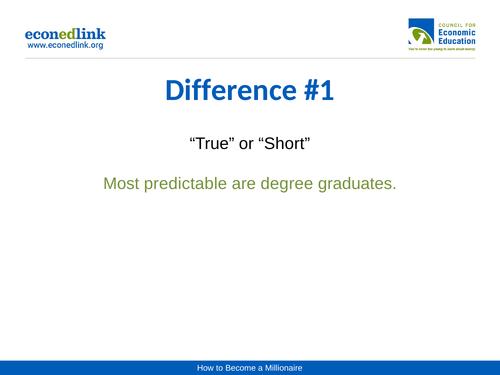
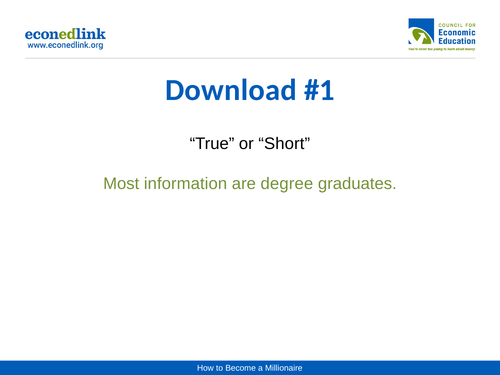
Difference: Difference -> Download
predictable: predictable -> information
